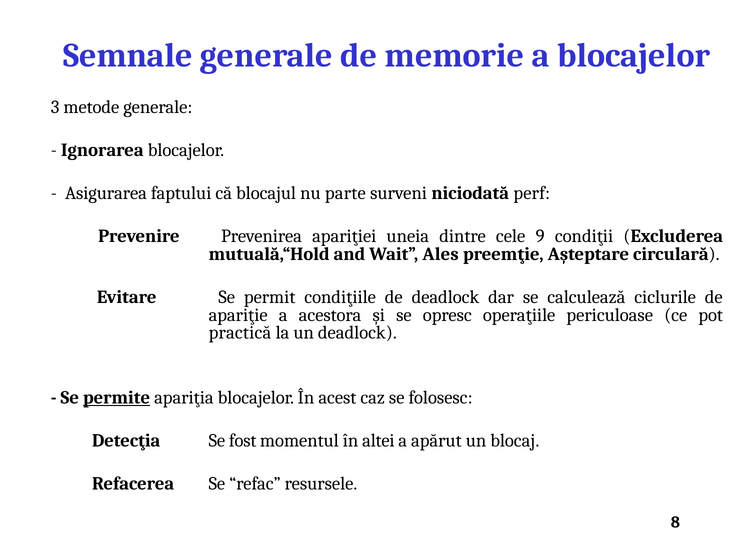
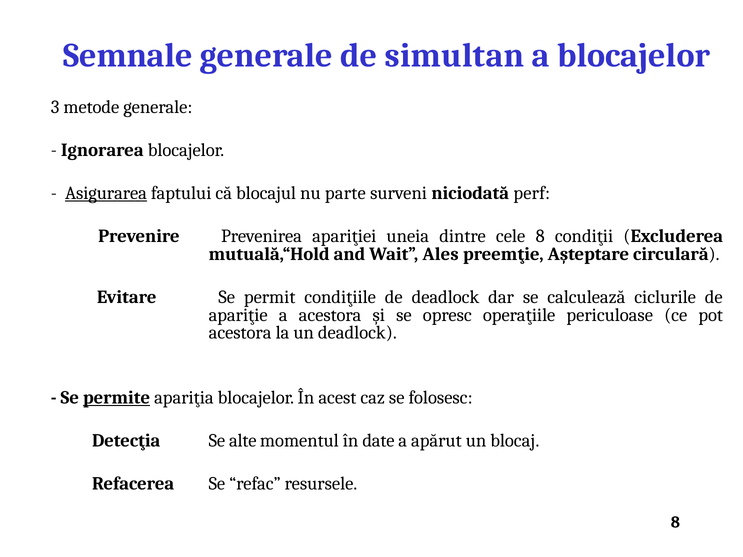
memorie: memorie -> simultan
Asigurarea underline: none -> present
cele 9: 9 -> 8
practică at (240, 333): practică -> acestora
fost: fost -> alte
altei: altei -> date
